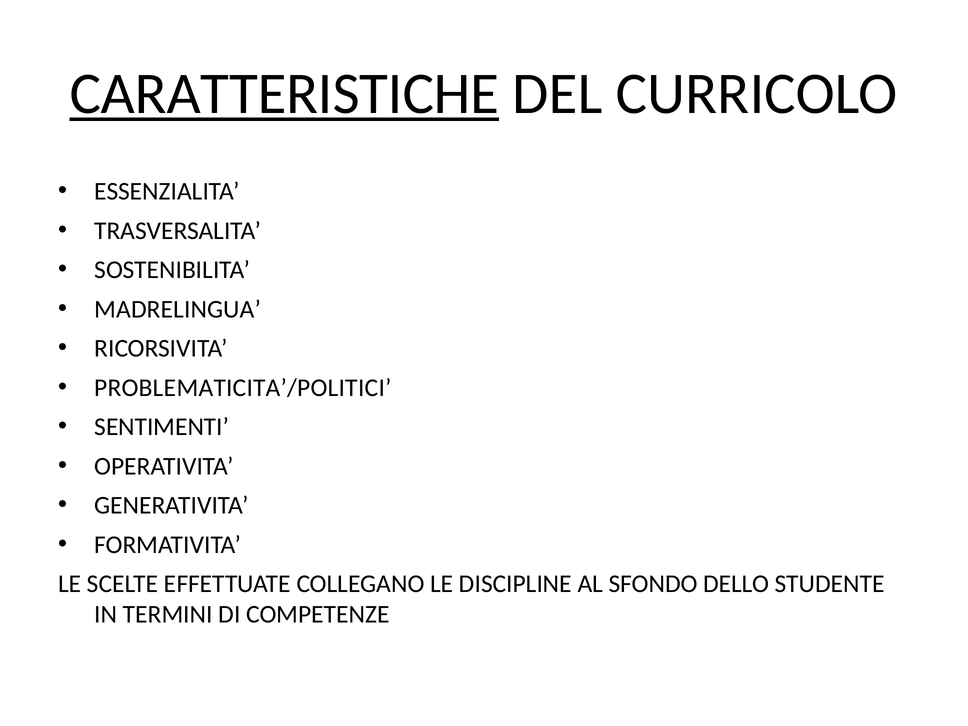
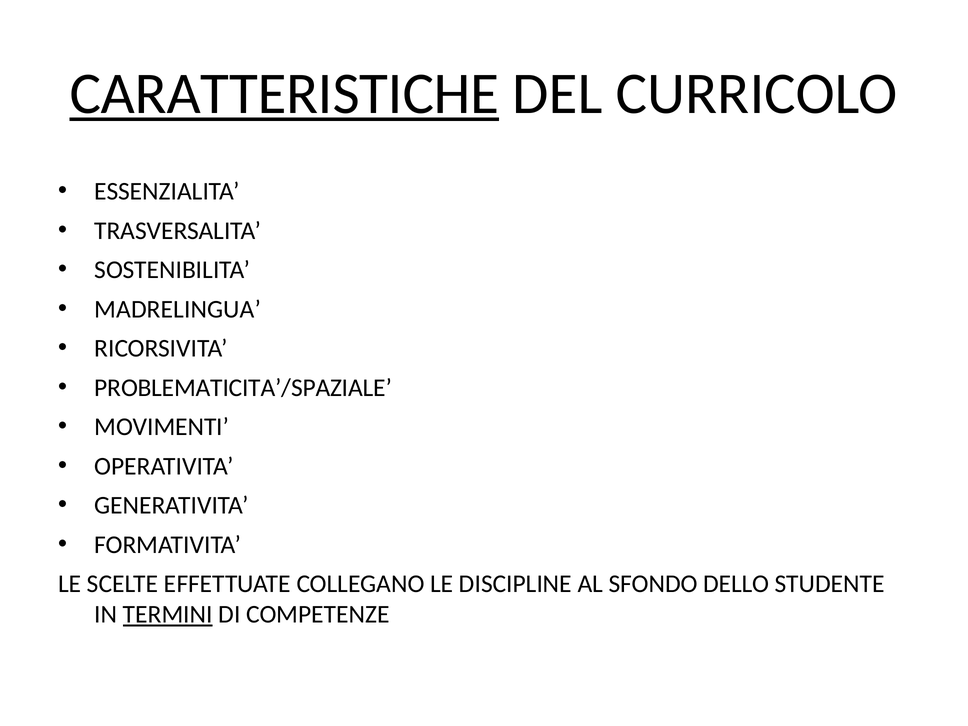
PROBLEMATICITA’/POLITICI: PROBLEMATICITA’/POLITICI -> PROBLEMATICITA’/SPAZIALE
SENTIMENTI: SENTIMENTI -> MOVIMENTI
TERMINI underline: none -> present
